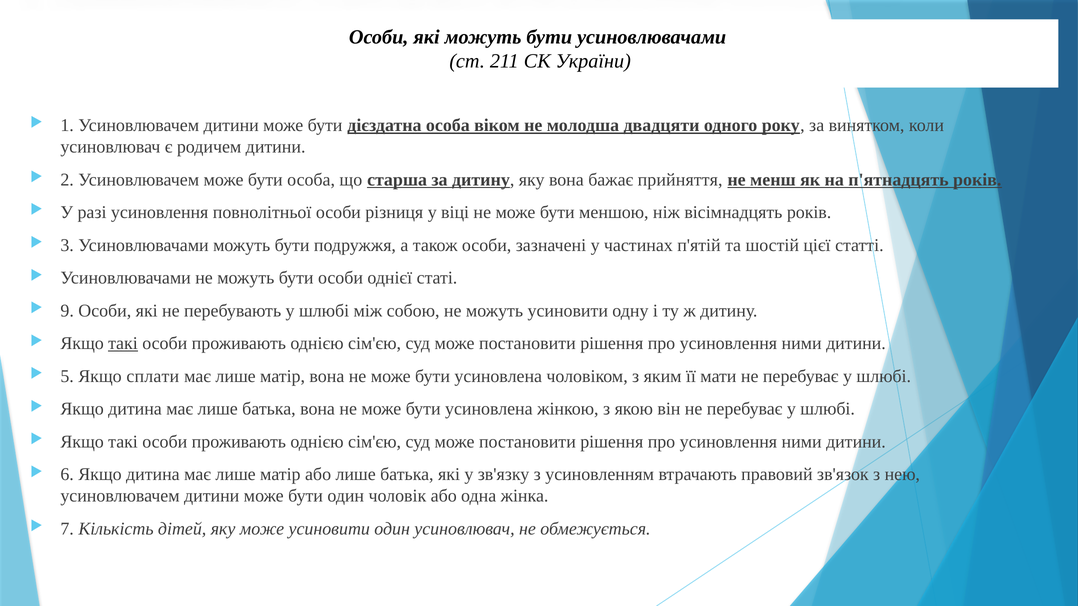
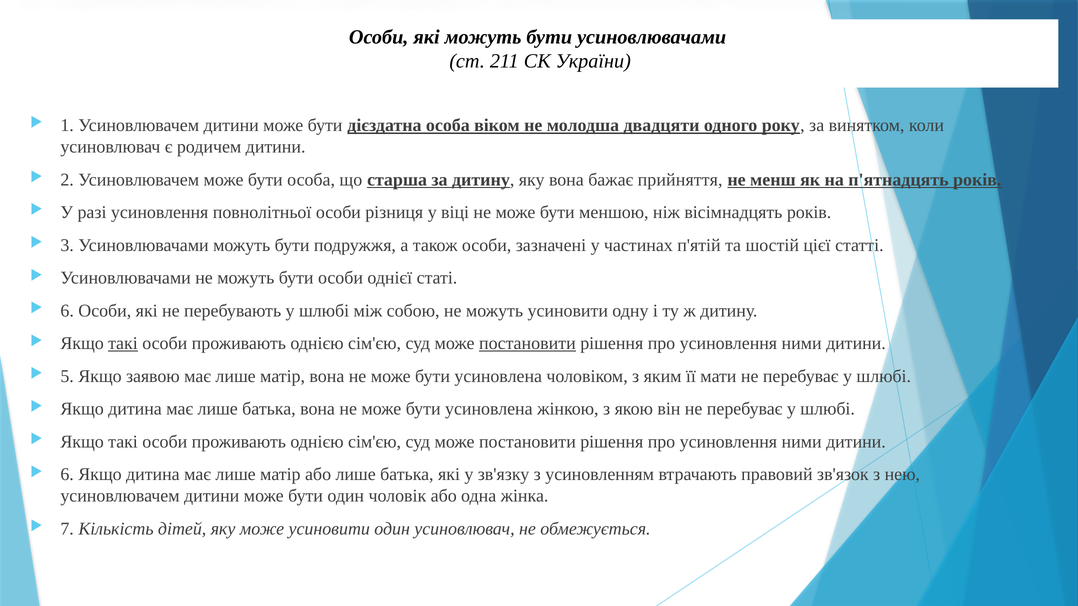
9 at (67, 311): 9 -> 6
постановити at (527, 344) underline: none -> present
сплати: сплати -> заявою
